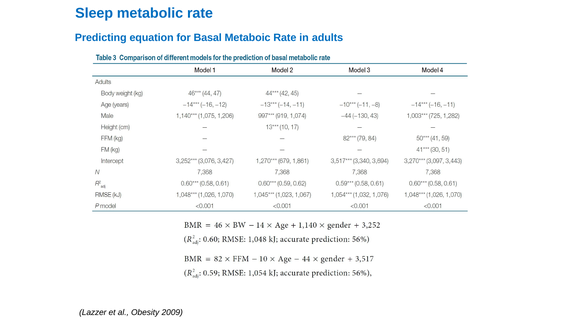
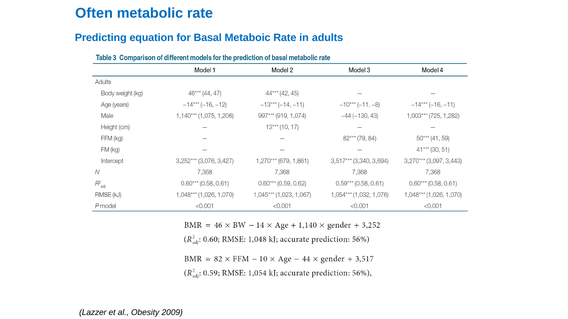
Sleep: Sleep -> Often
